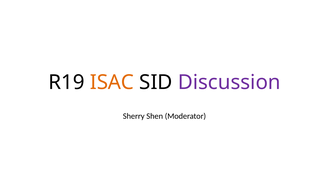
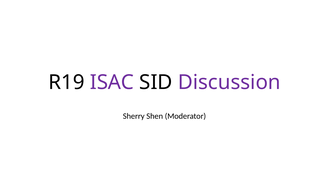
ISAC colour: orange -> purple
